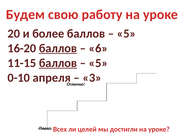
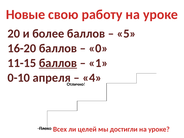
Будем: Будем -> Новые
баллов at (58, 48) underline: present -> none
6: 6 -> 0
5 at (98, 63): 5 -> 1
3: 3 -> 4
